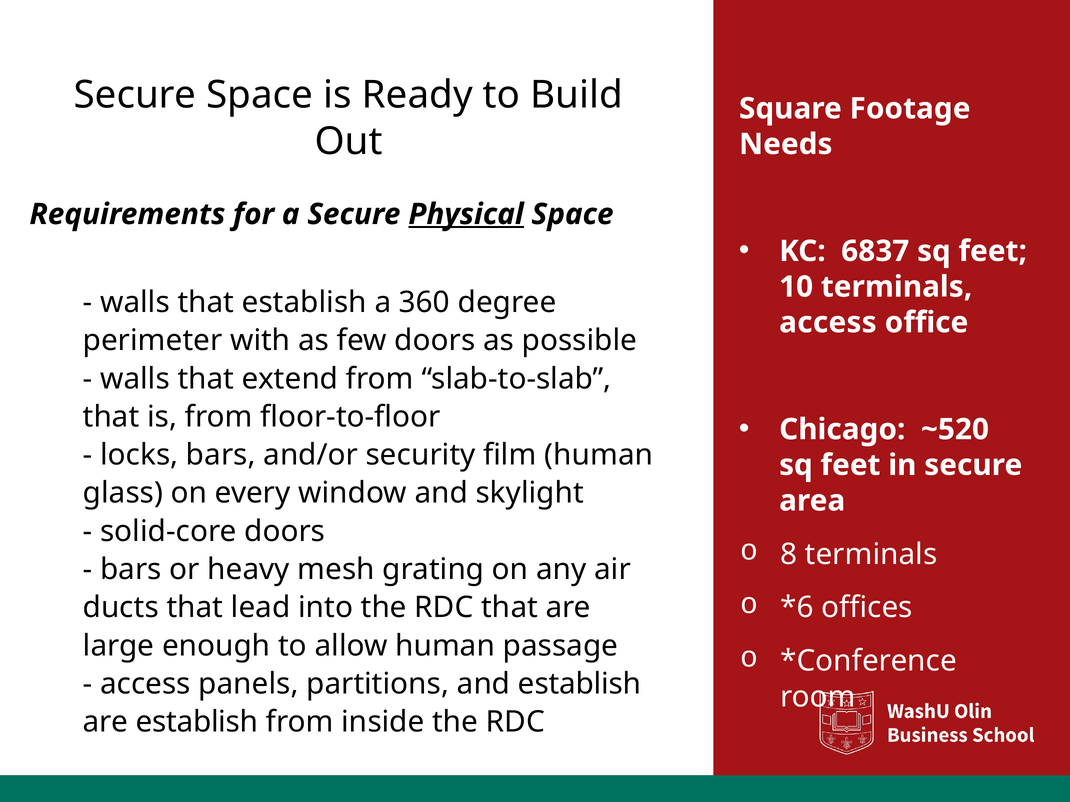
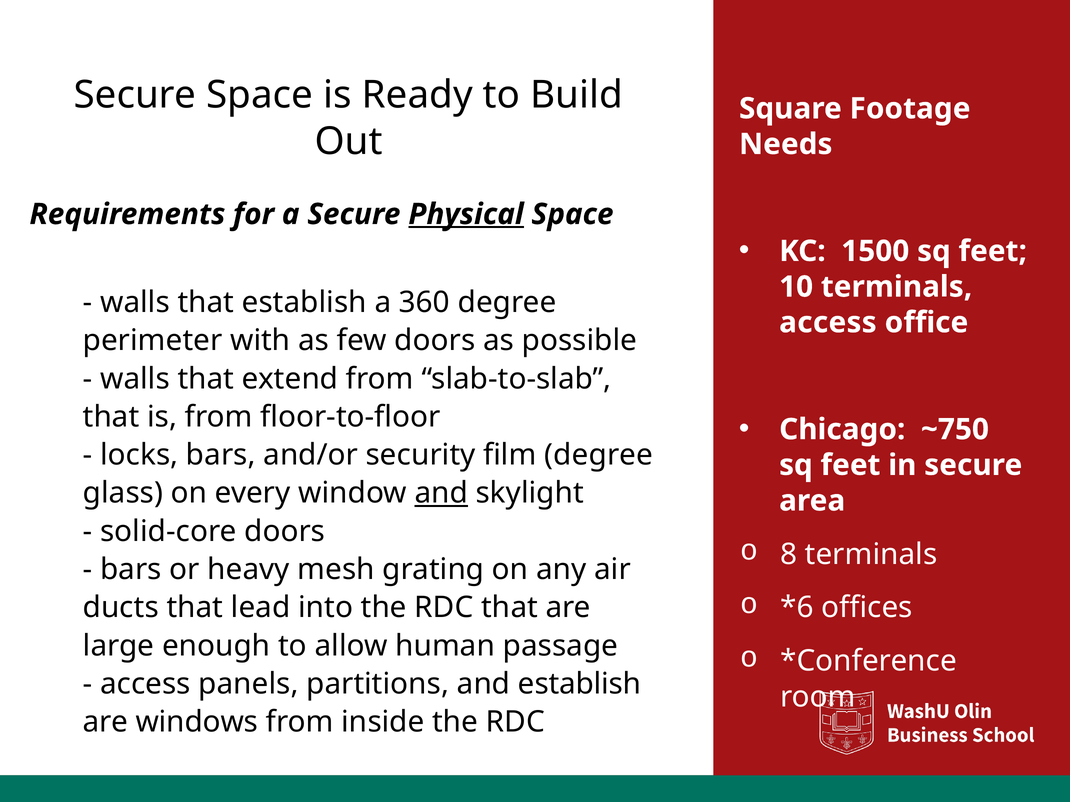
6837: 6837 -> 1500
~520: ~520 -> ~750
film human: human -> degree
and at (441, 493) underline: none -> present
are establish: establish -> windows
